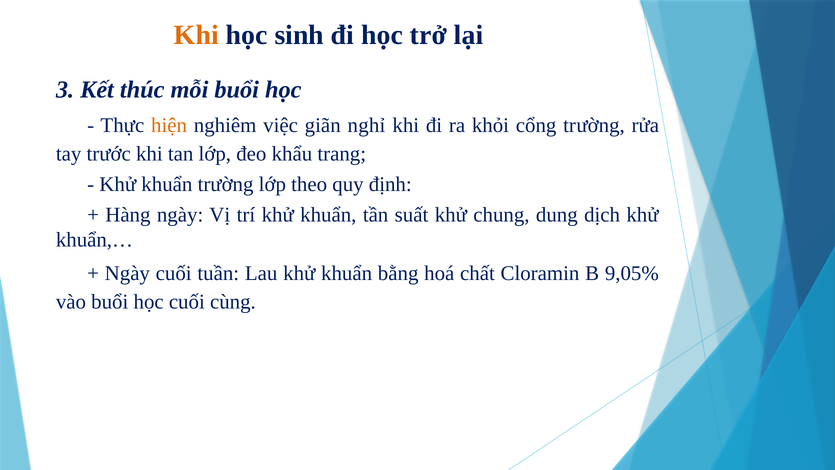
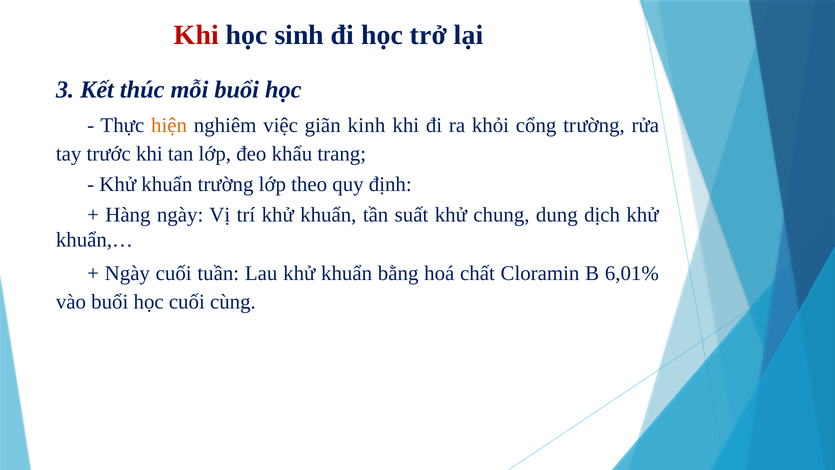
Khi at (196, 35) colour: orange -> red
nghỉ: nghỉ -> kinh
9,05%: 9,05% -> 6,01%
